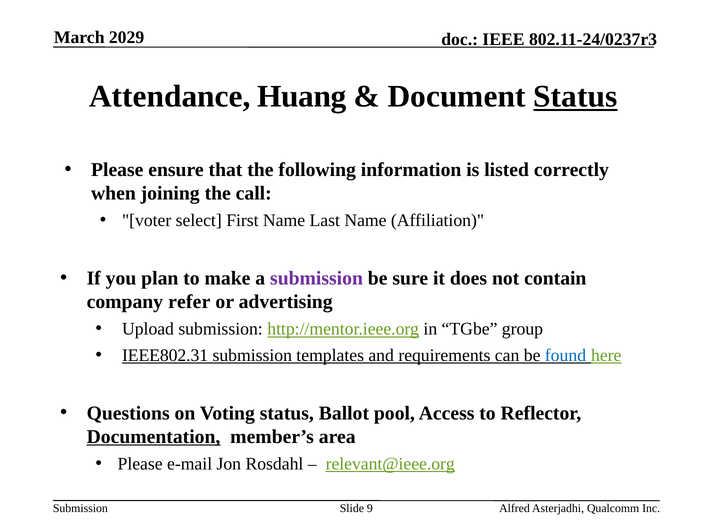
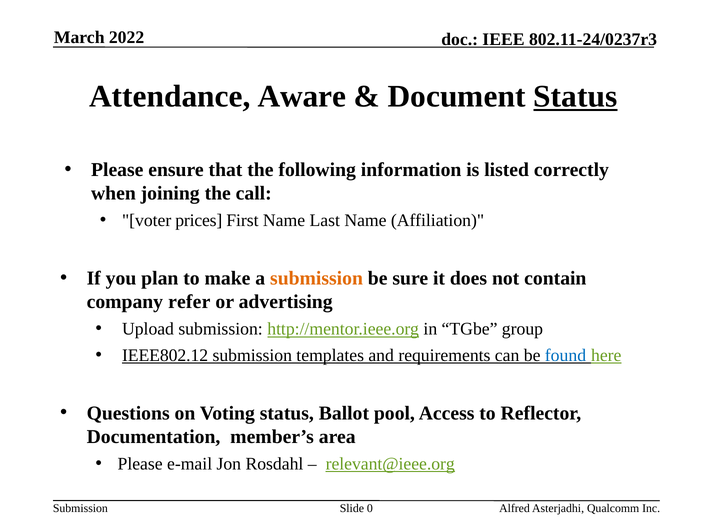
2029: 2029 -> 2022
Huang: Huang -> Aware
select: select -> prices
submission at (317, 279) colour: purple -> orange
IEEE802.31: IEEE802.31 -> IEEE802.12
Documentation underline: present -> none
9: 9 -> 0
